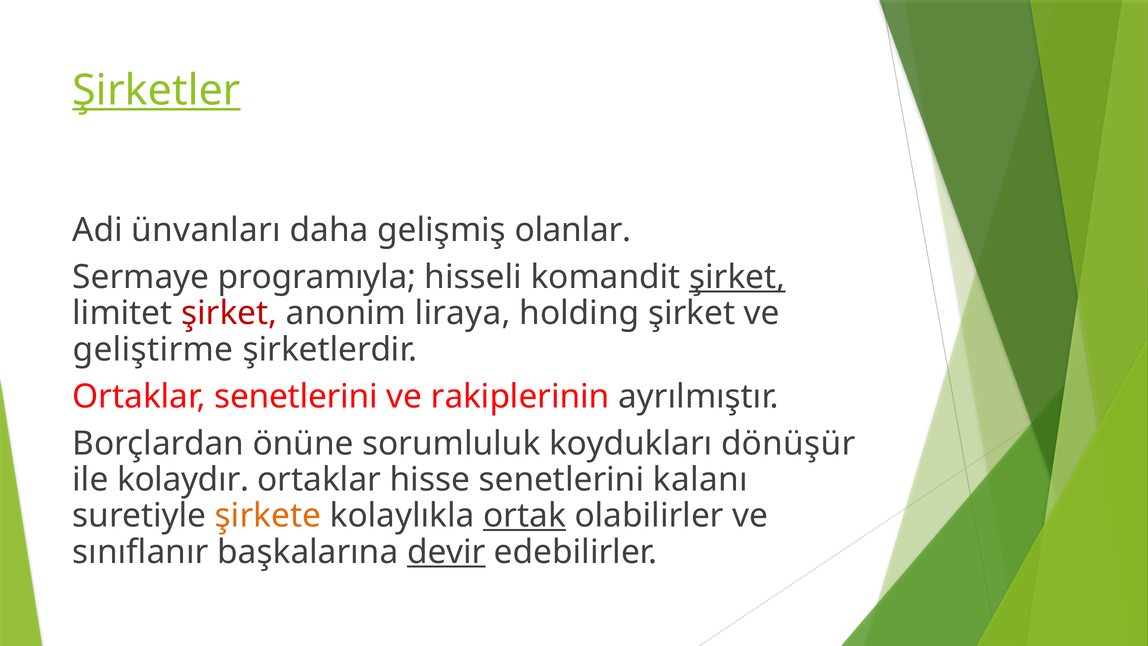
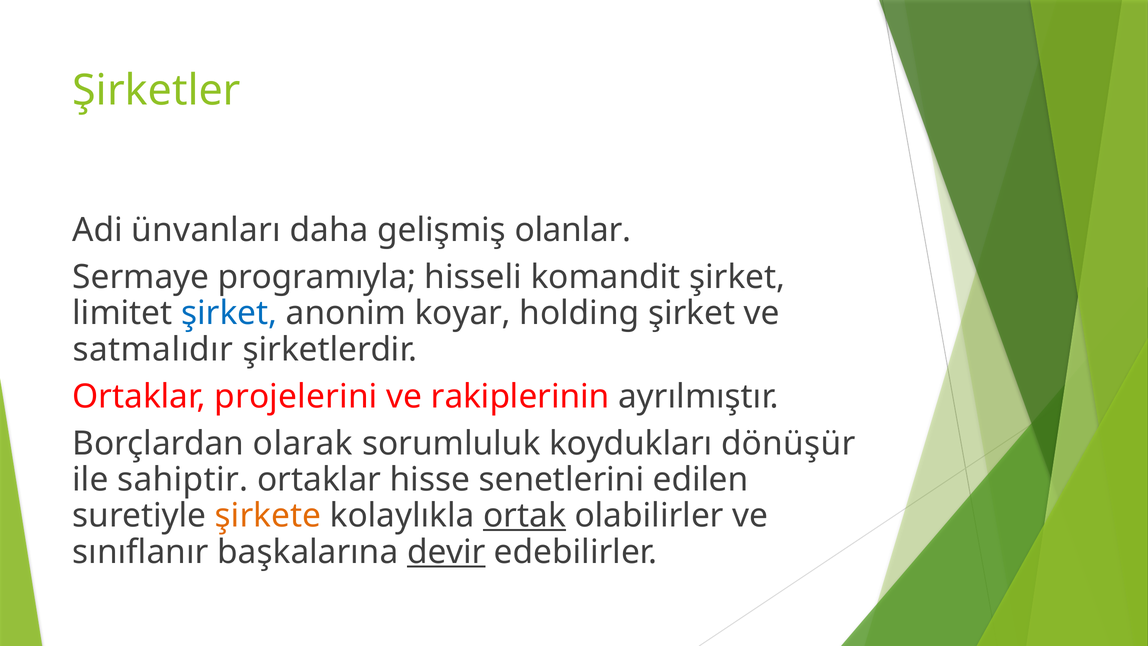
Şirketler underline: present -> none
şirket at (737, 277) underline: present -> none
şirket at (229, 313) colour: red -> blue
liraya: liraya -> koyar
geliştirme: geliştirme -> satmalıdır
Ortaklar senetlerini: senetlerini -> projelerini
önüne: önüne -> olarak
kolaydır: kolaydır -> sahiptir
kalanı: kalanı -> edilen
